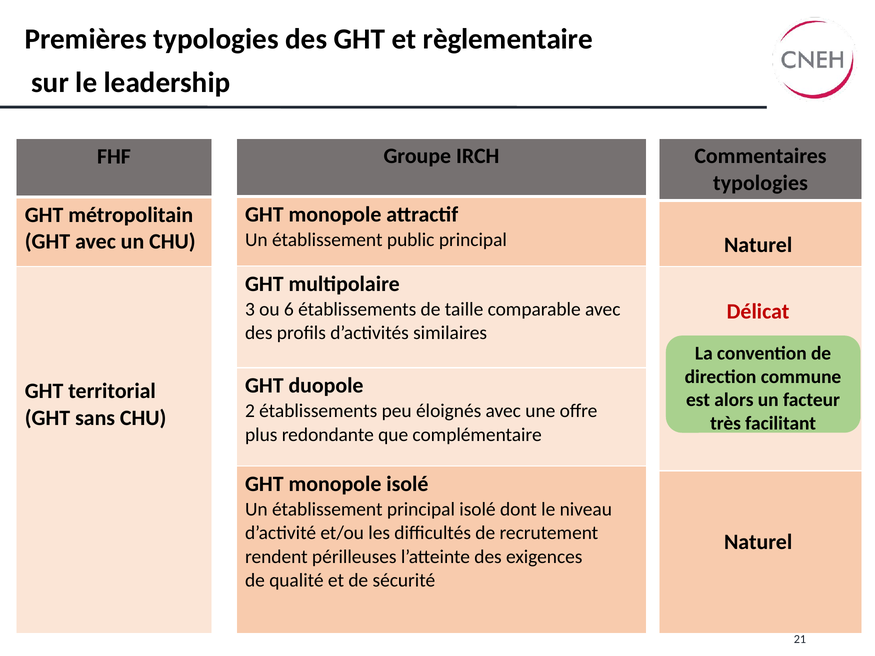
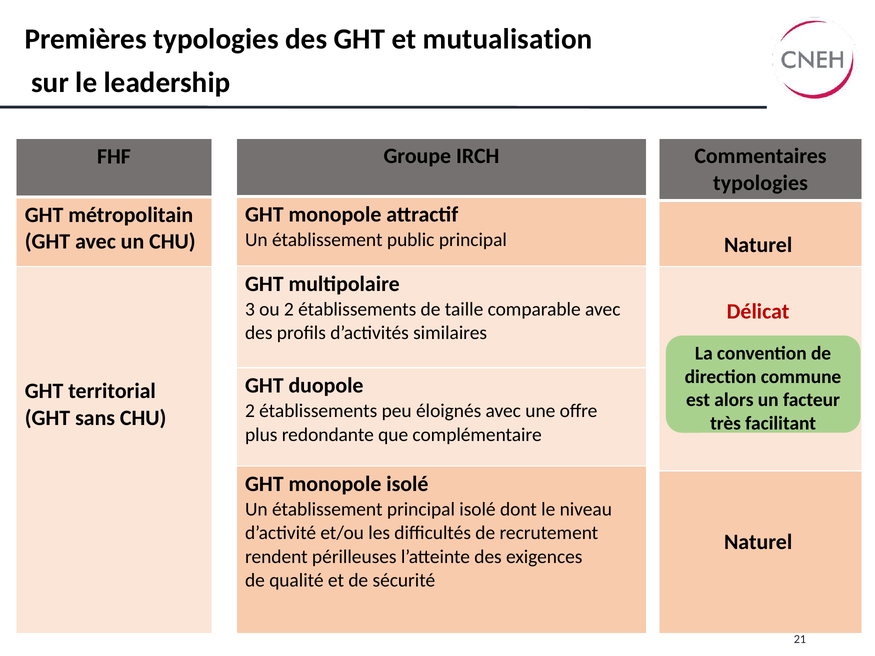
règlementaire: règlementaire -> mutualisation
ou 6: 6 -> 2
